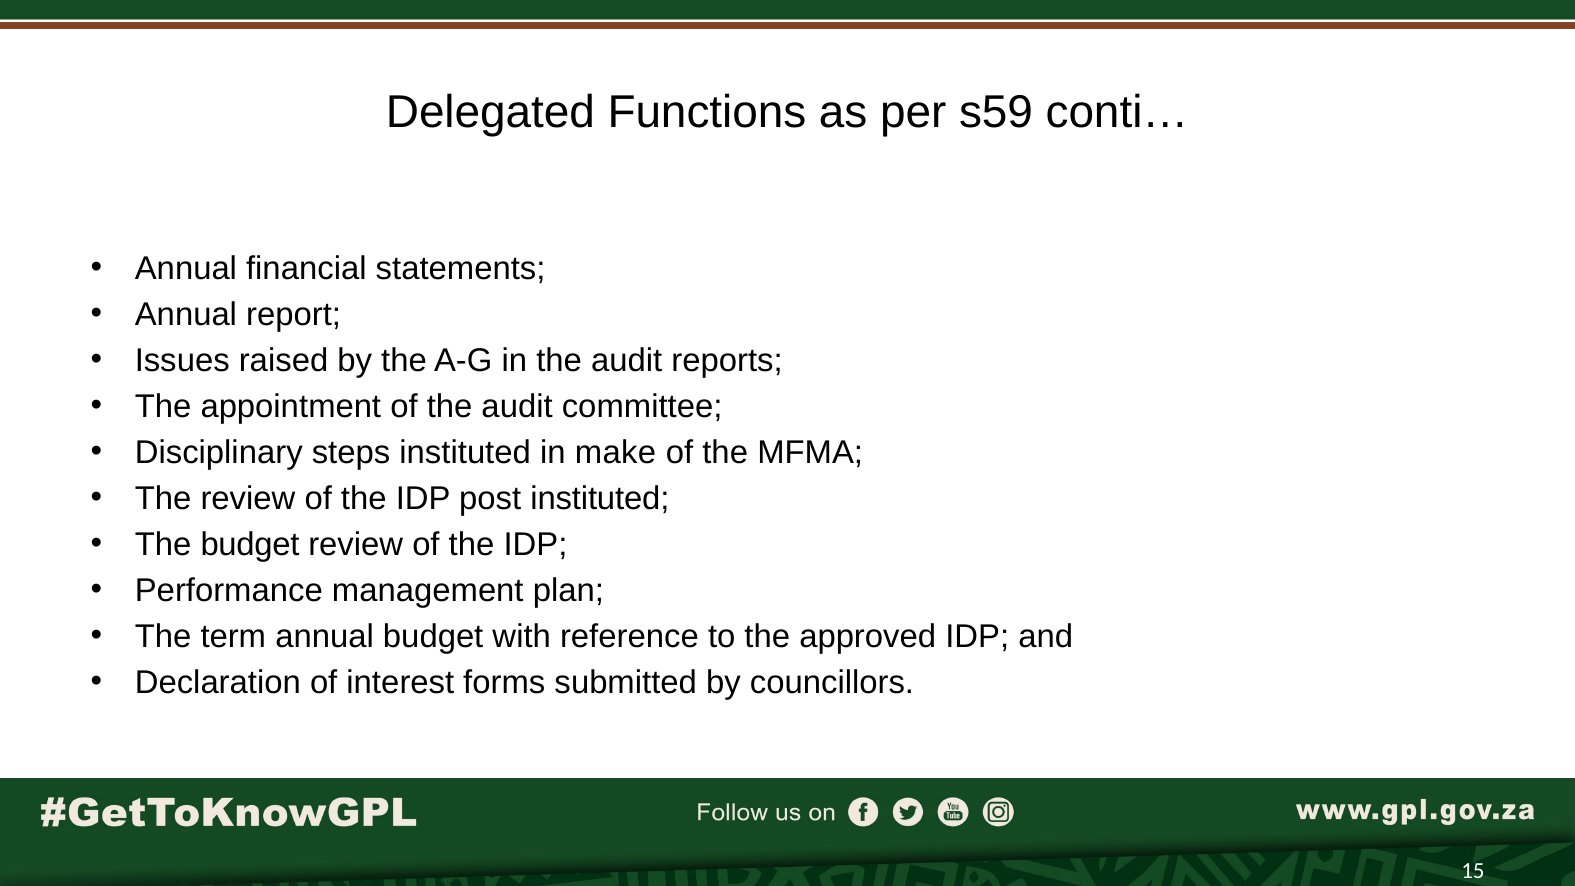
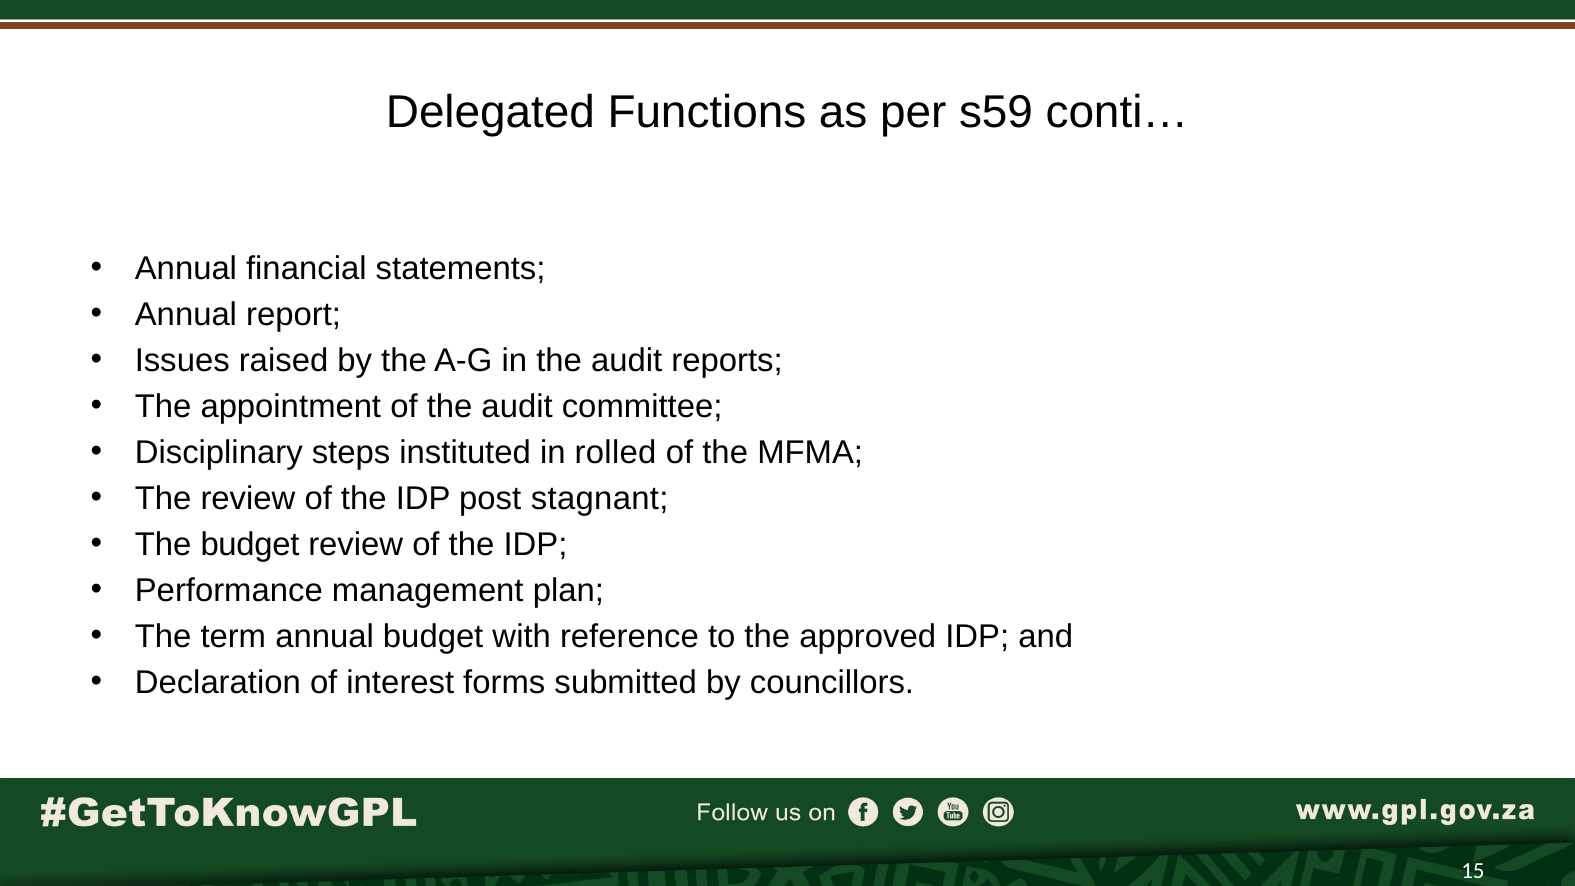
make: make -> rolled
post instituted: instituted -> stagnant
